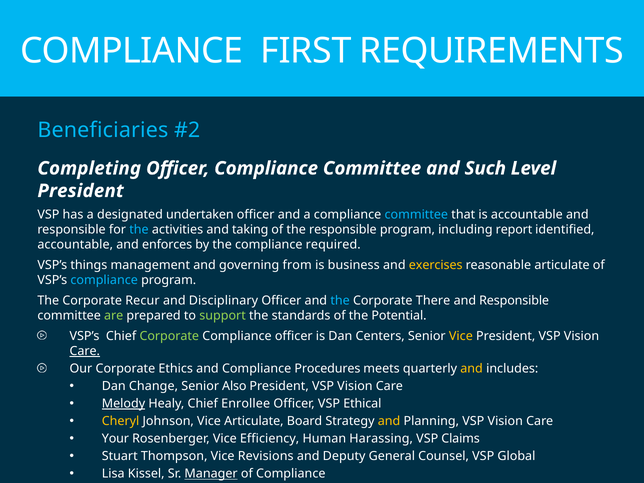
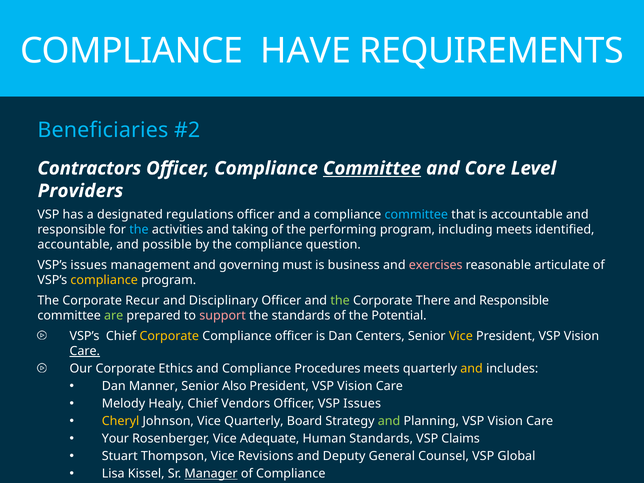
FIRST: FIRST -> HAVE
Completing: Completing -> Contractors
Committee at (372, 168) underline: none -> present
Such: Such -> Core
President at (81, 191): President -> Providers
undertaken: undertaken -> regulations
the responsible: responsible -> performing
including report: report -> meets
enforces: enforces -> possible
required: required -> question
VSP’s things: things -> issues
from: from -> must
exercises colour: yellow -> pink
compliance at (104, 280) colour: light blue -> yellow
the at (340, 301) colour: light blue -> light green
support colour: light green -> pink
Corporate at (169, 336) colour: light green -> yellow
Change: Change -> Manner
Melody underline: present -> none
Enrollee: Enrollee -> Vendors
VSP Ethical: Ethical -> Issues
Vice Articulate: Articulate -> Quarterly
and at (389, 421) colour: yellow -> light green
Efficiency: Efficiency -> Adequate
Human Harassing: Harassing -> Standards
